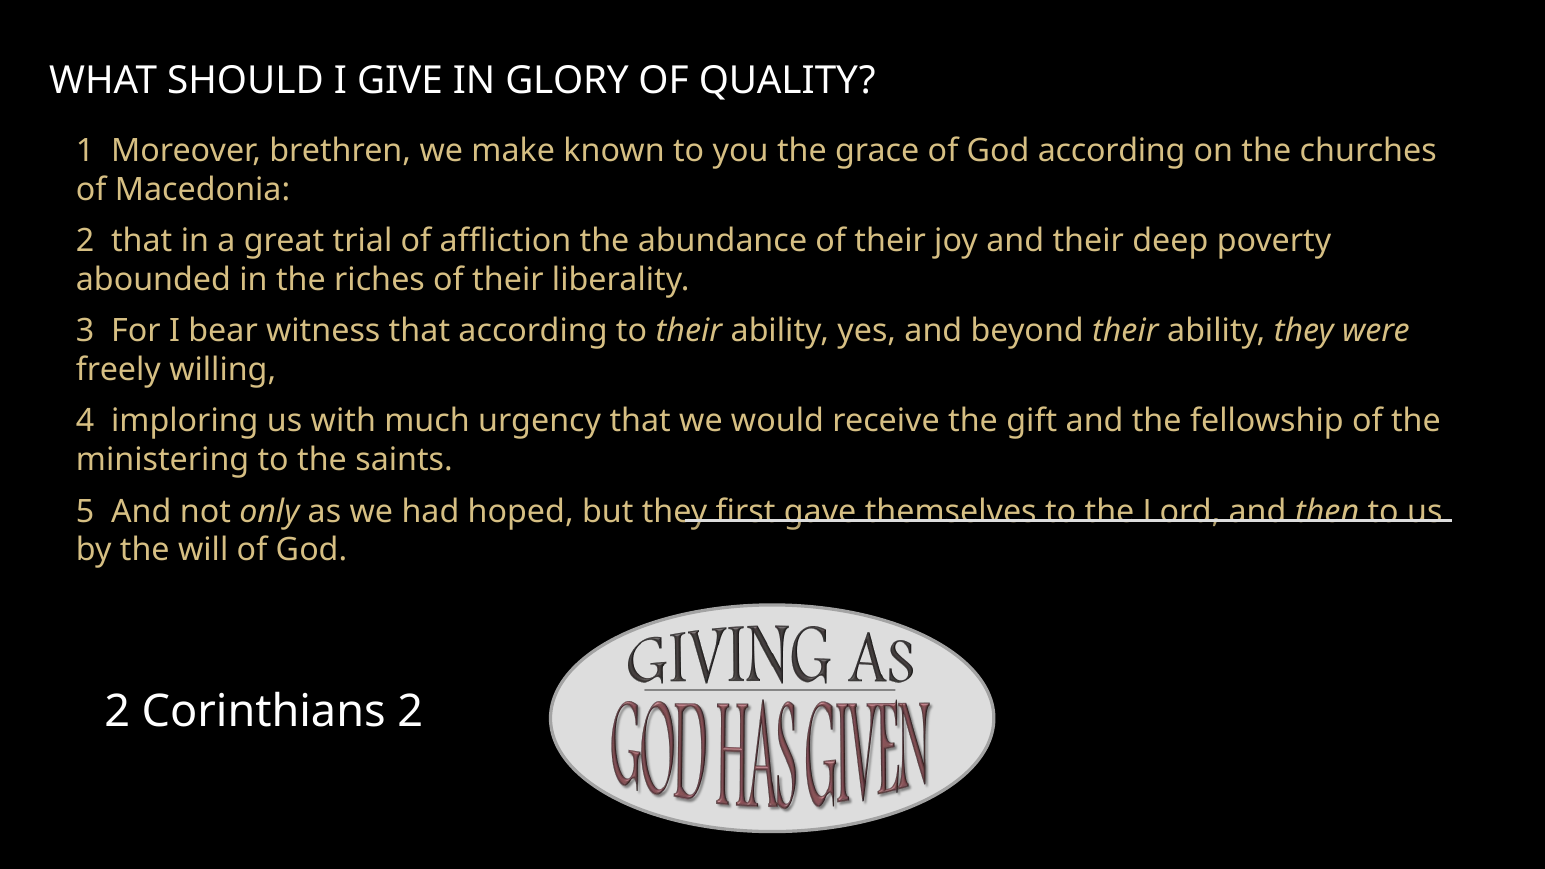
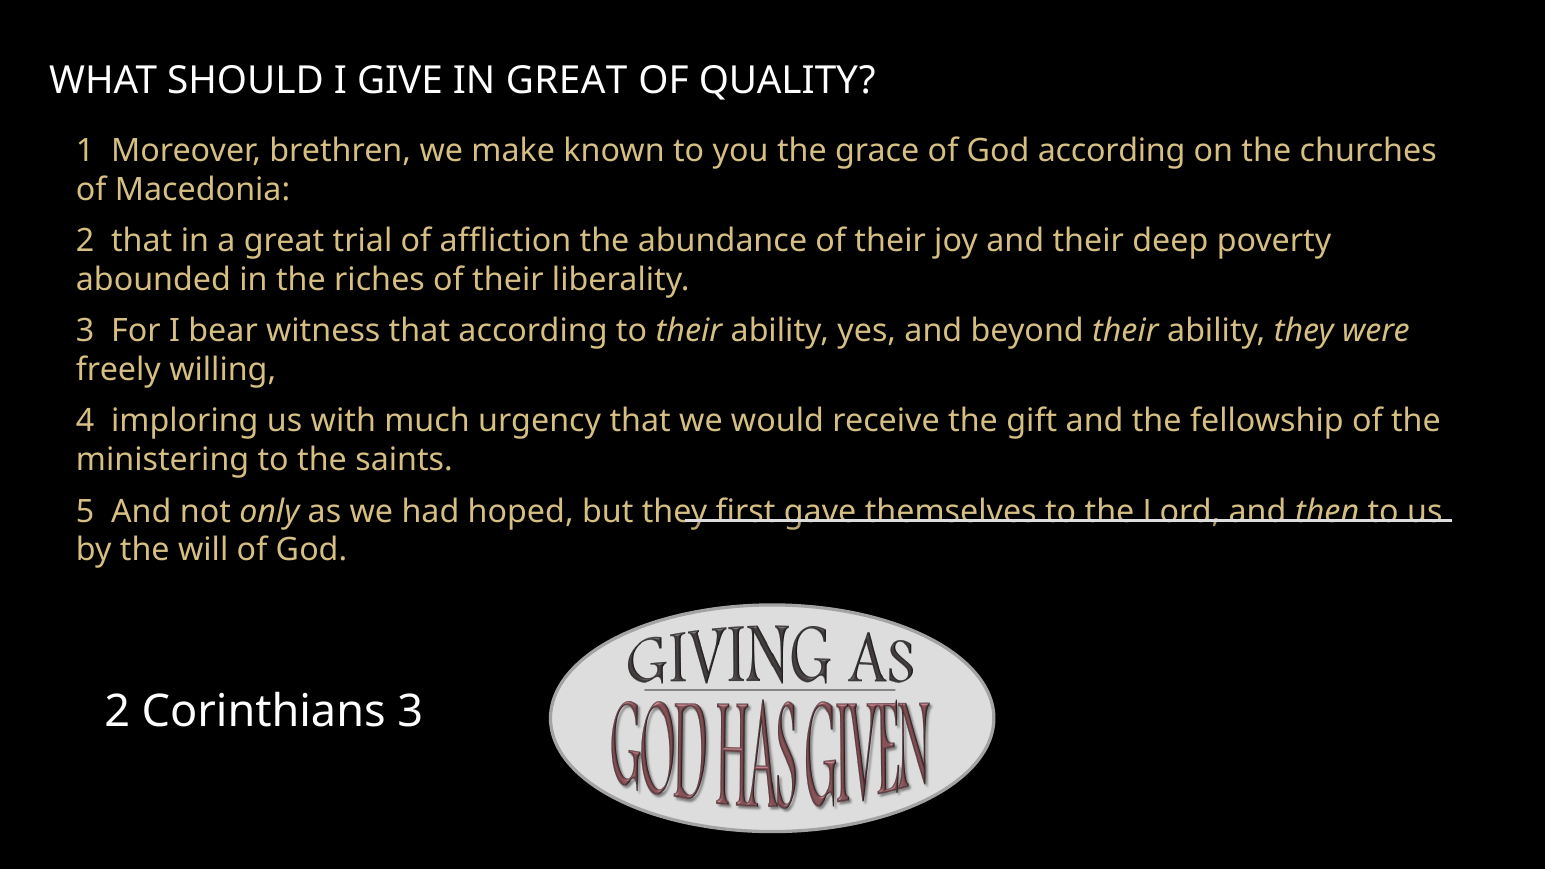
IN GLORY: GLORY -> GREAT
Corinthians 2: 2 -> 3
